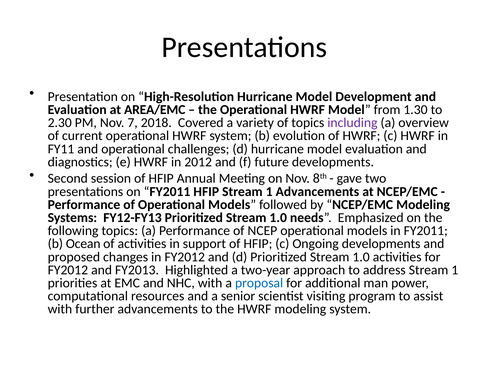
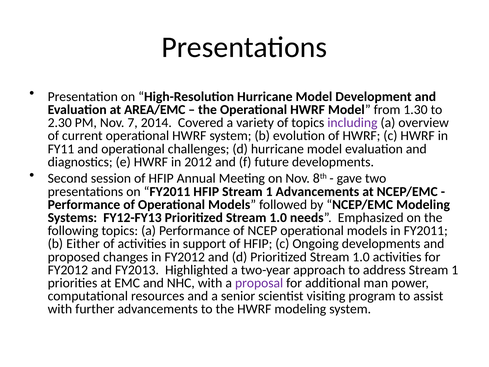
2018: 2018 -> 2014
Ocean: Ocean -> Either
proposal colour: blue -> purple
